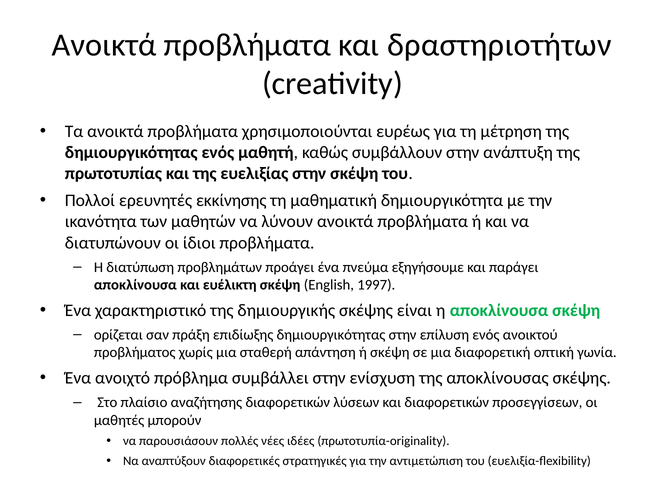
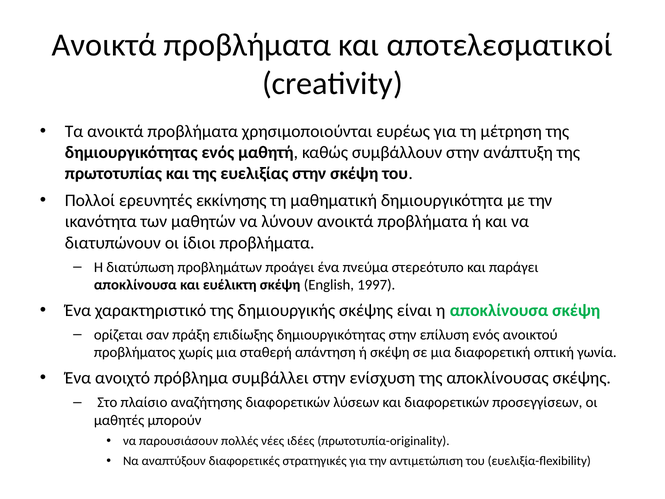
δραστηριοτήτων: δραστηριοτήτων -> αποτελεσματικοί
εξηγήσουμε: εξηγήσουμε -> στερεότυπο
